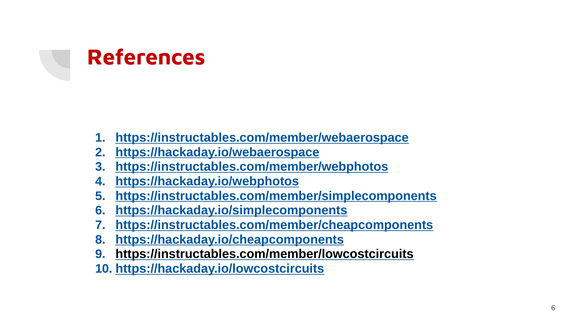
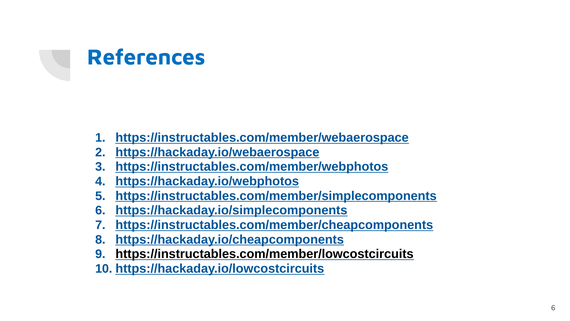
References colour: red -> blue
